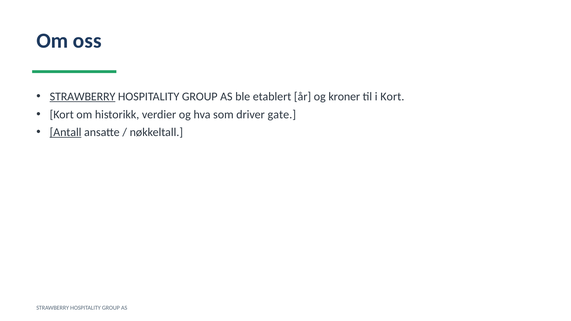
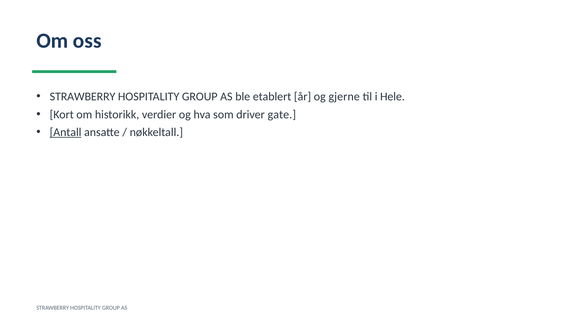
STRAWBERRY at (83, 97) underline: present -> none
kroner: kroner -> gjerne
i Kort: Kort -> Hele
